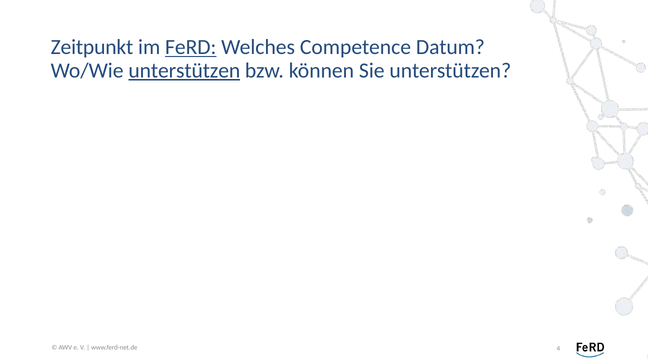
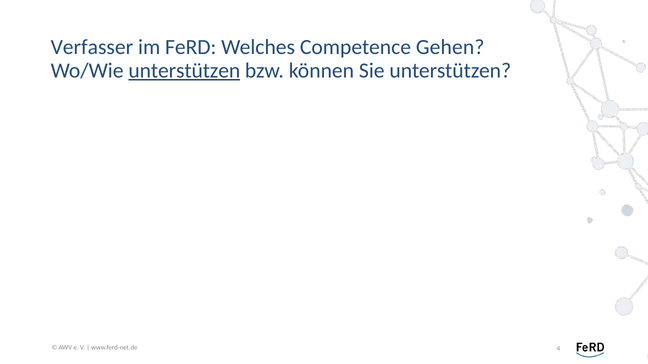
Zeitpunkt: Zeitpunkt -> Verfasser
FeRD underline: present -> none
Datum: Datum -> Gehen
